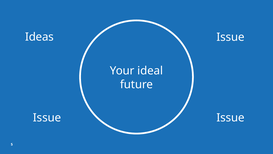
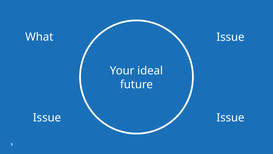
Ideas: Ideas -> What
